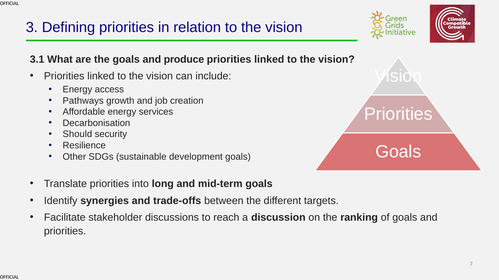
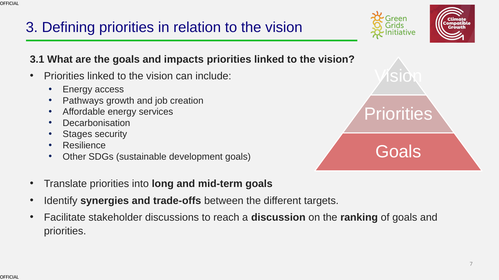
produce: produce -> impacts
Should: Should -> Stages
